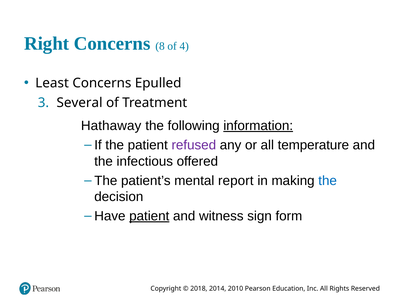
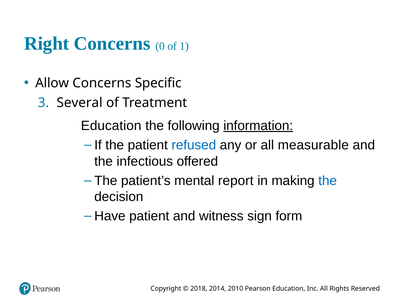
8: 8 -> 0
4: 4 -> 1
Least: Least -> Allow
Epulled: Epulled -> Specific
Hathaway at (111, 126): Hathaway -> Education
refused colour: purple -> blue
temperature: temperature -> measurable
patient at (149, 216) underline: present -> none
